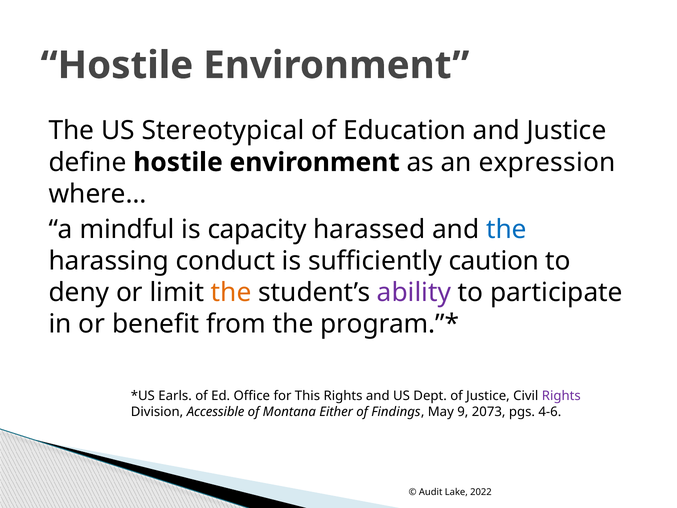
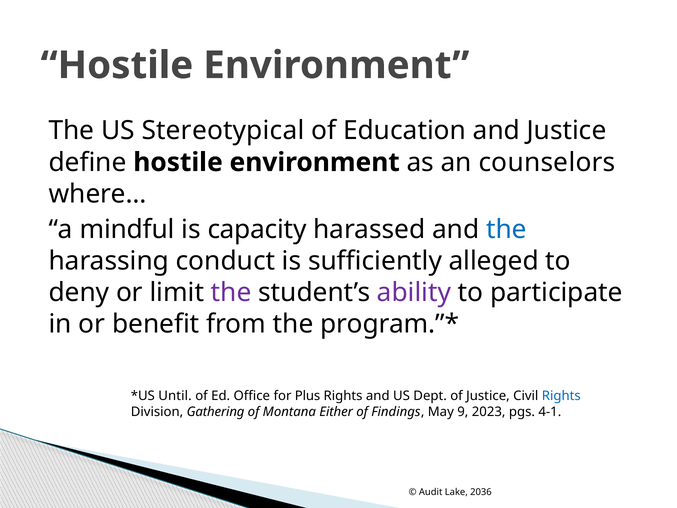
expression: expression -> counselors
caution: caution -> alleged
the at (231, 292) colour: orange -> purple
Earls: Earls -> Until
This: This -> Plus
Rights at (561, 396) colour: purple -> blue
Accessible: Accessible -> Gathering
2073: 2073 -> 2023
4-6: 4-6 -> 4-1
2022: 2022 -> 2036
